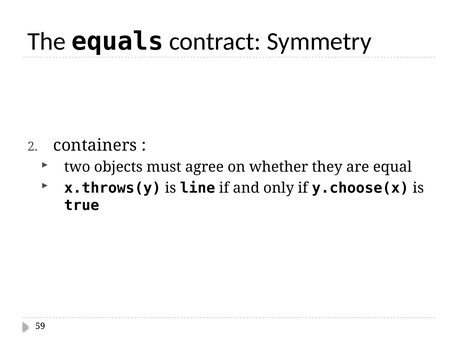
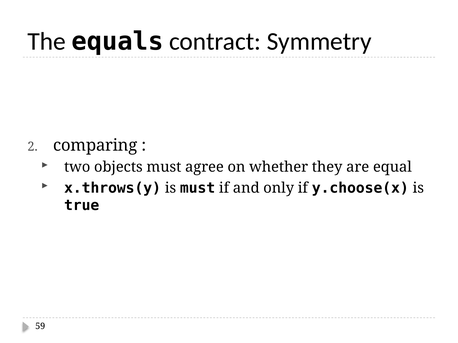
containers: containers -> comparing
is line: line -> must
